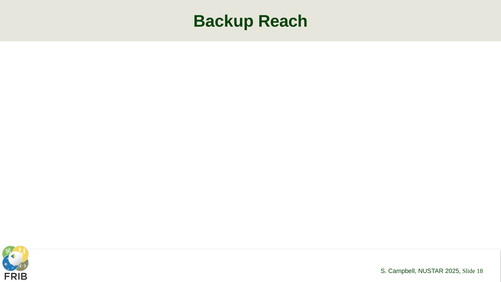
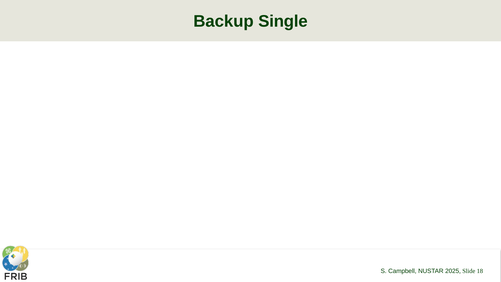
Reach: Reach -> Single
